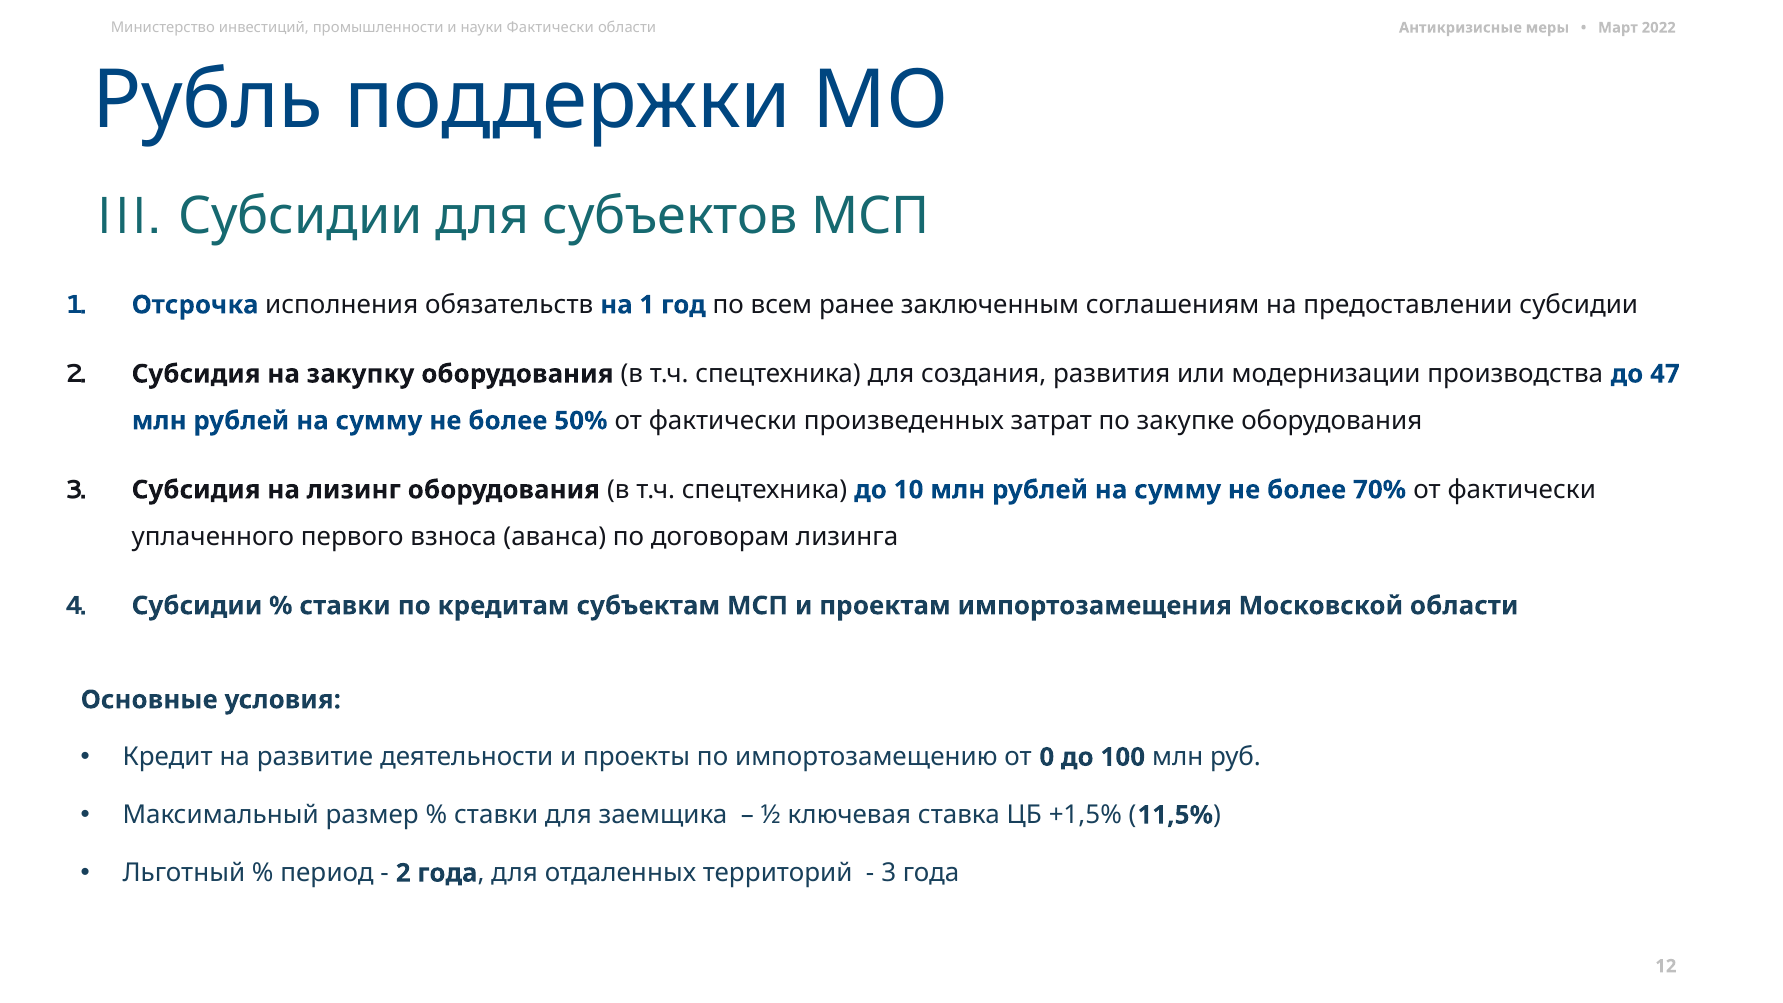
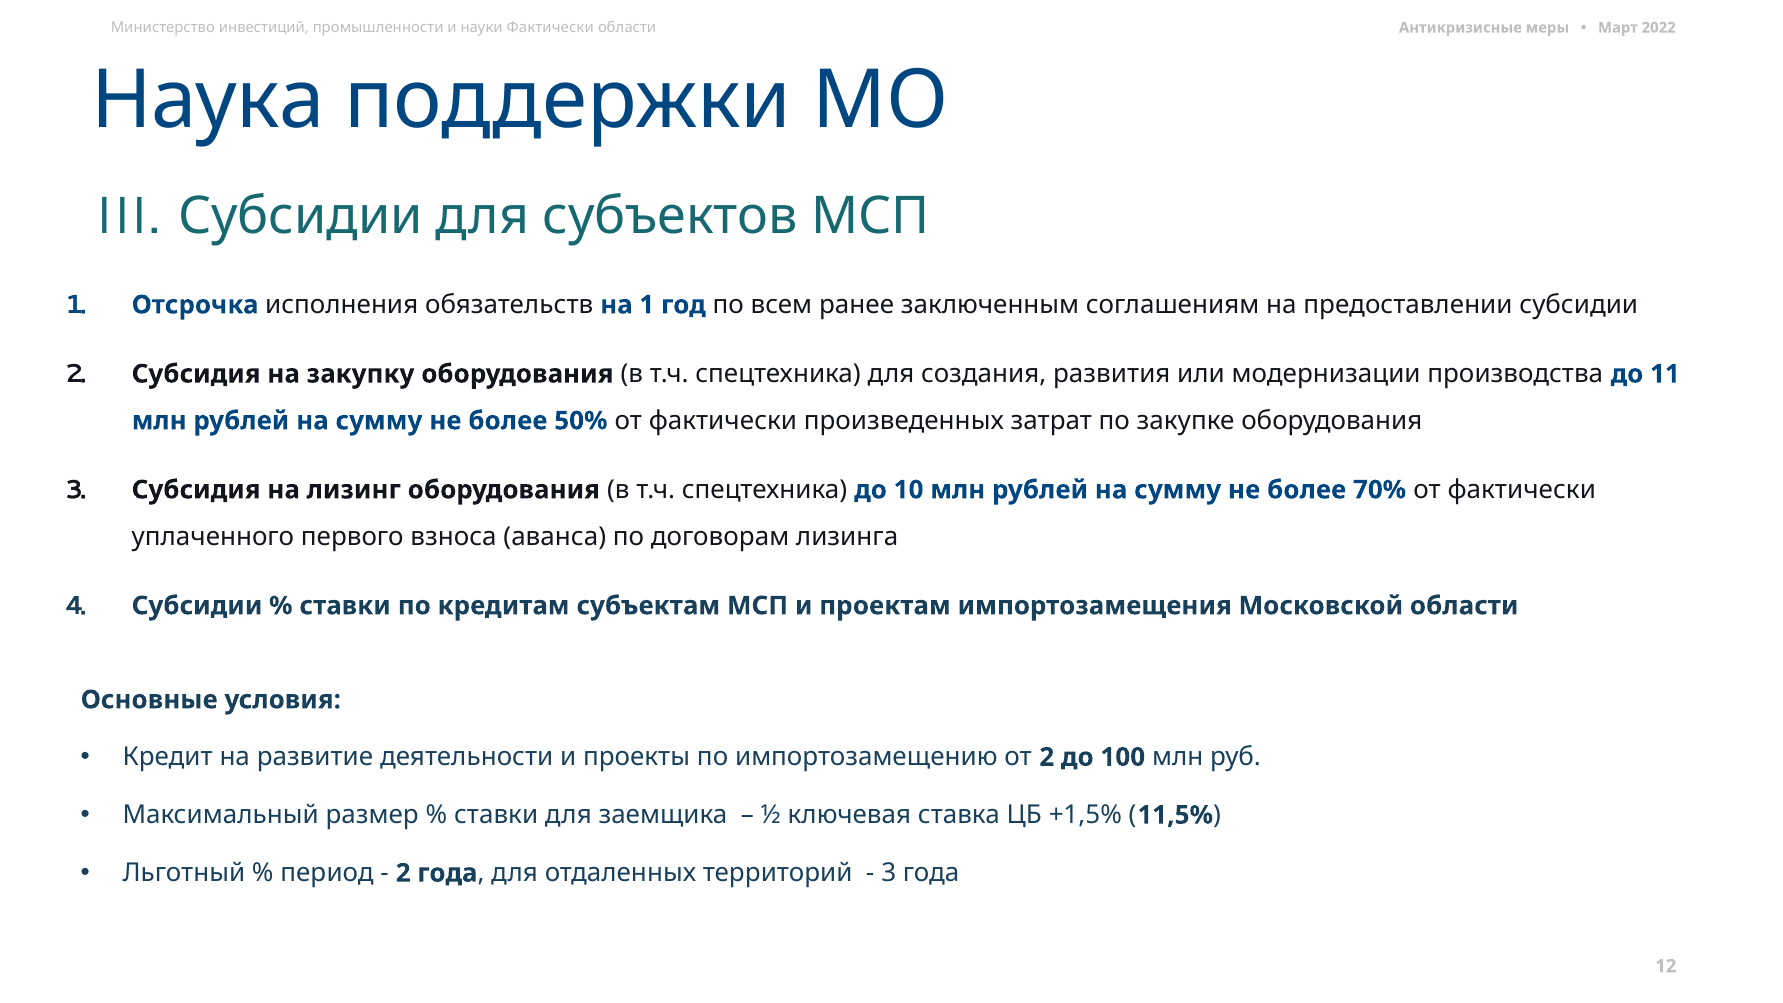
Рубль: Рубль -> Наука
47: 47 -> 11
от 0: 0 -> 2
